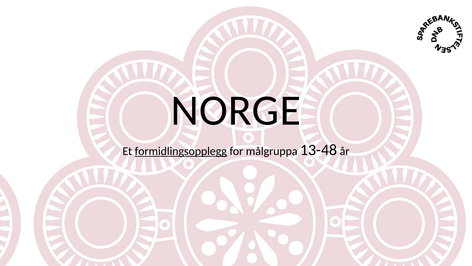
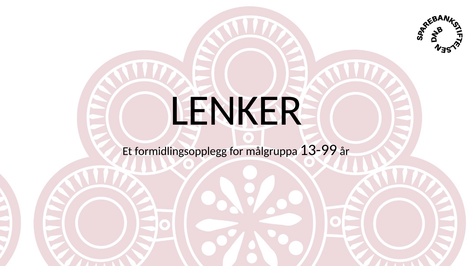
NORGE: NORGE -> LENKER
formidlingsopplegg underline: present -> none
13-48: 13-48 -> 13-99
